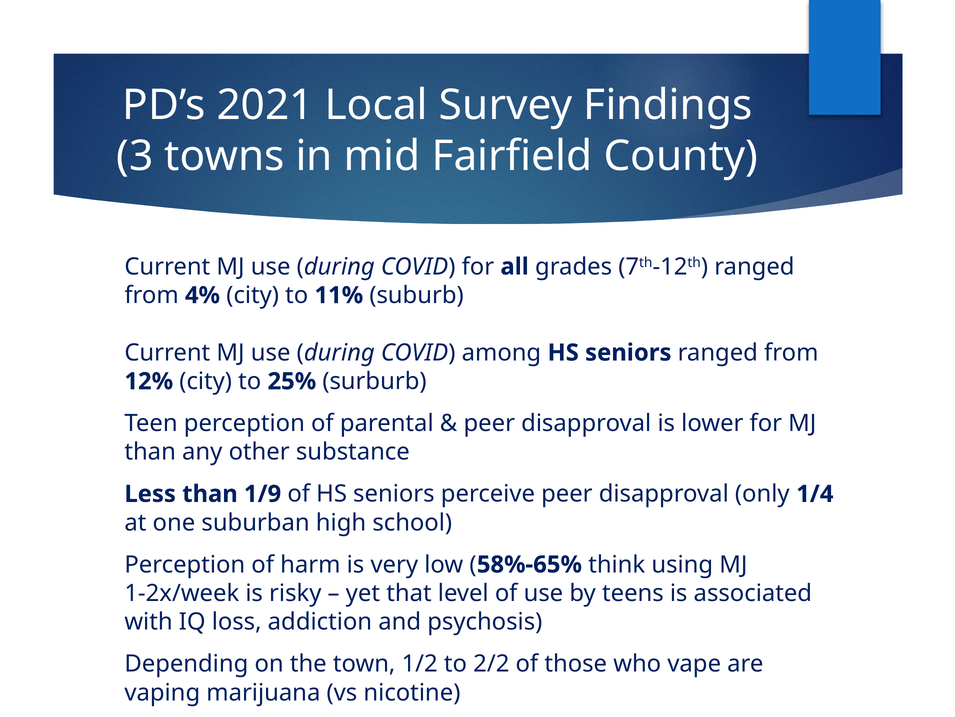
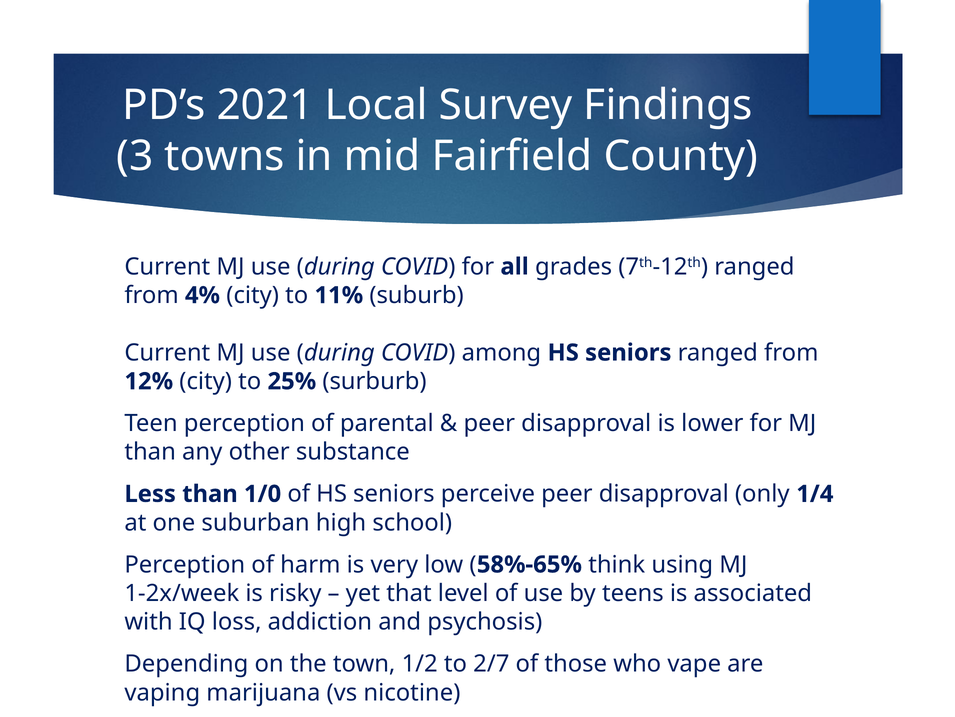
1/9: 1/9 -> 1/0
2/2: 2/2 -> 2/7
